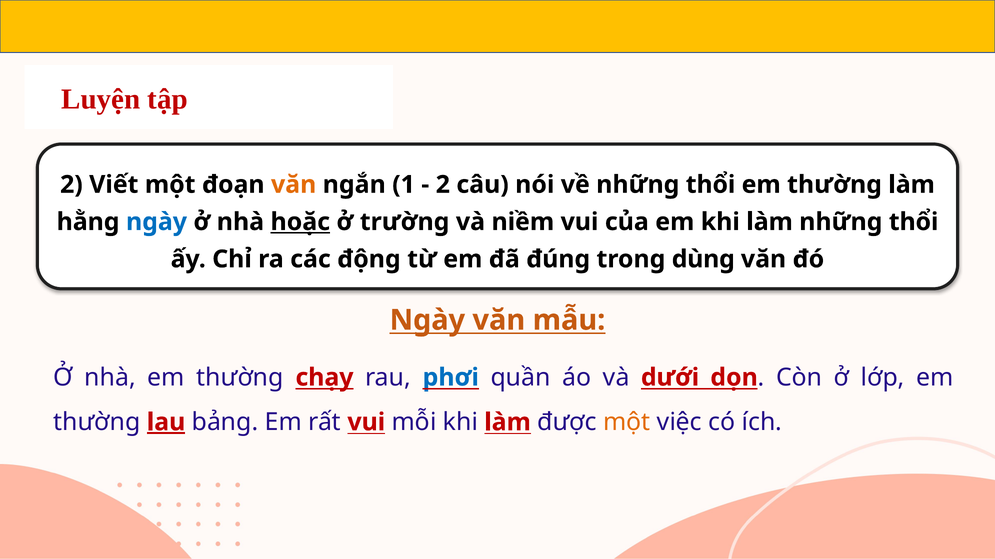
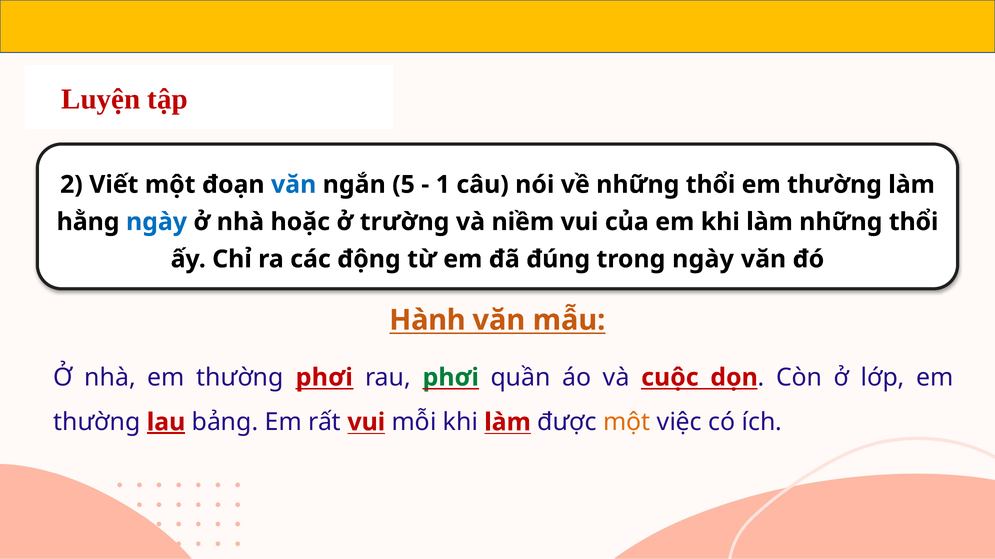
văn at (294, 185) colour: orange -> blue
1: 1 -> 5
2 at (443, 185): 2 -> 1
hoặc underline: present -> none
trong dùng: dùng -> ngày
Ngày at (427, 321): Ngày -> Hành
thường chạy: chạy -> phơi
phơi at (451, 378) colour: blue -> green
dưới: dưới -> cuộc
